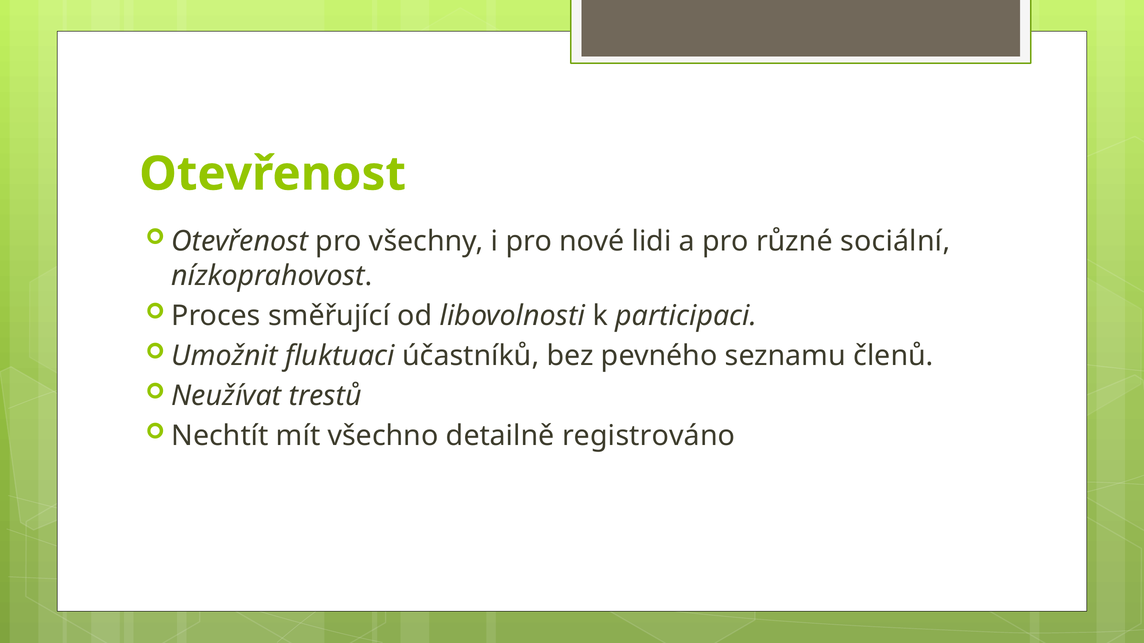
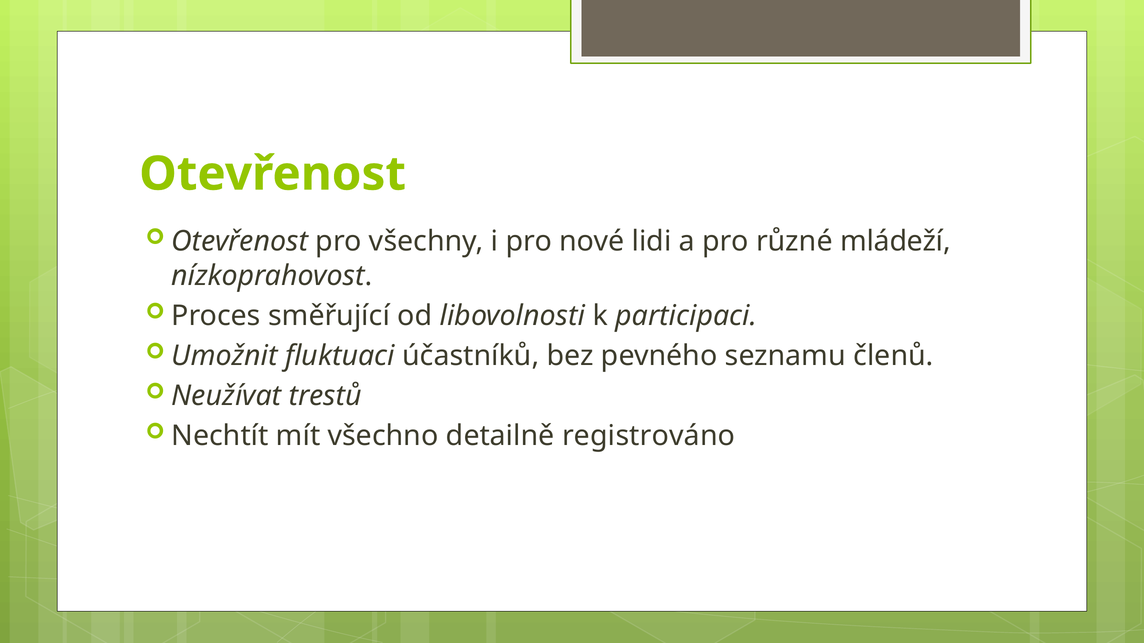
sociální: sociální -> mládeží
